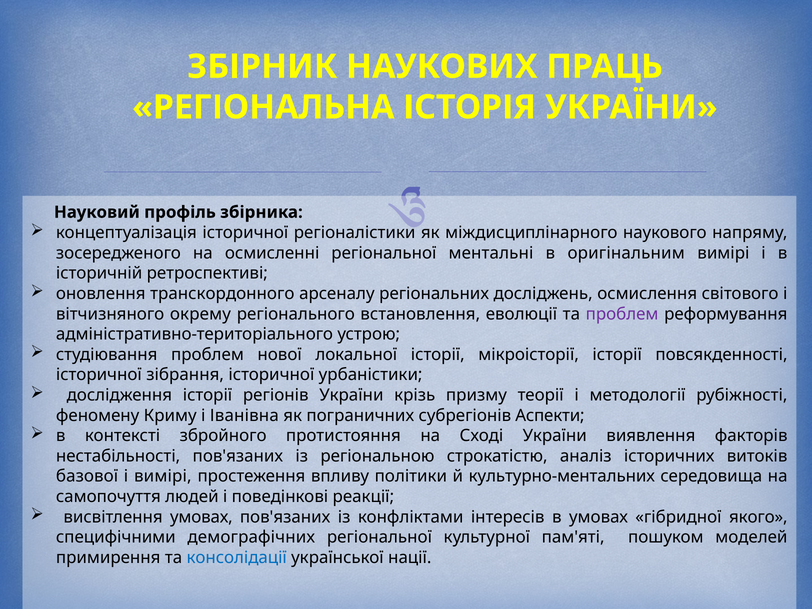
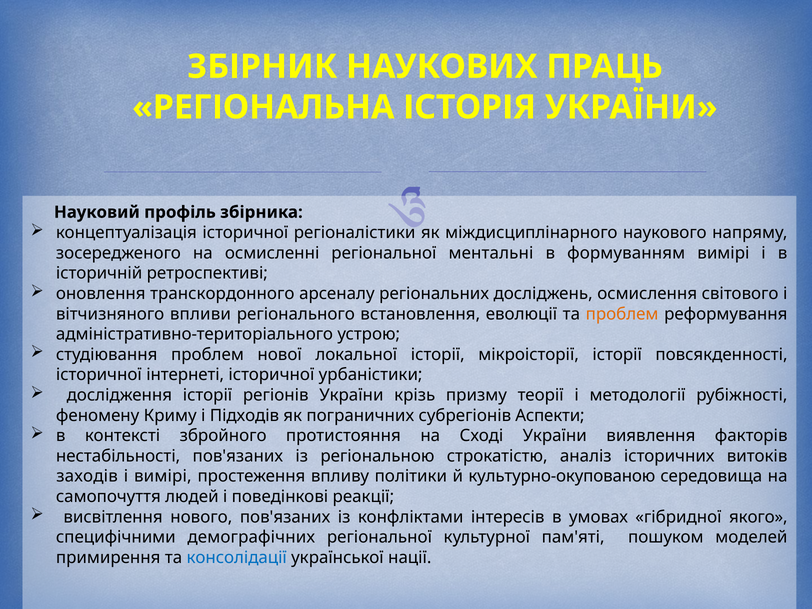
оригінальним: оригінальним -> формуванням
окрему: окрему -> впливи
проблем at (622, 314) colour: purple -> orange
зібрання: зібрання -> інтернеті
Іванівна: Іванівна -> Підходів
базової: базової -> заходів
культурно-ментальних: культурно-ментальних -> культурно-окупованою
висвітлення умовах: умовах -> нового
